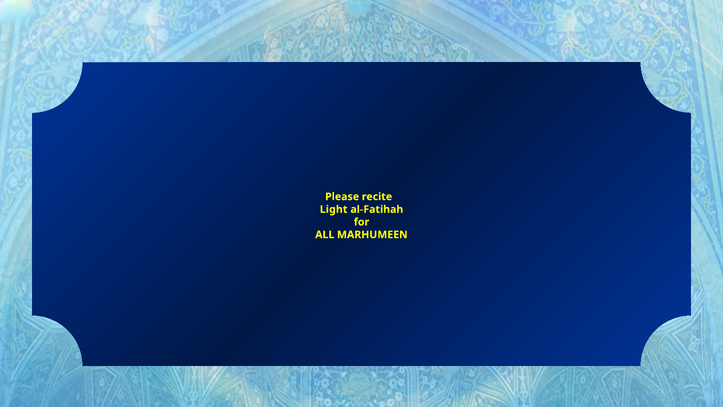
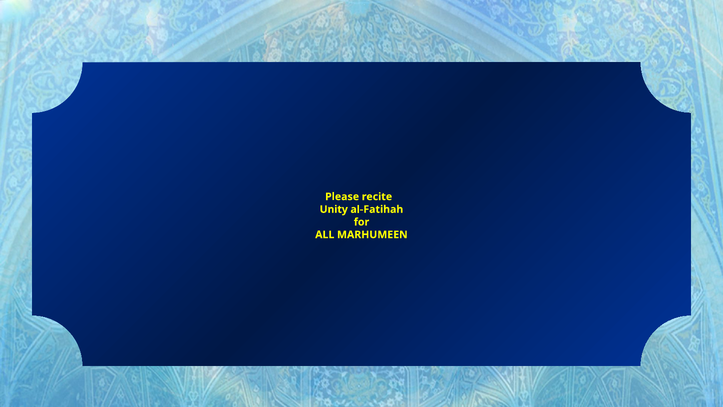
Light: Light -> Unity
